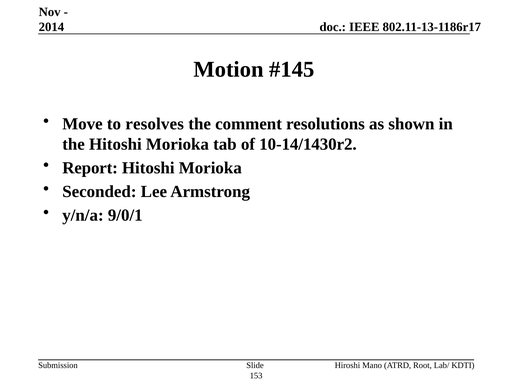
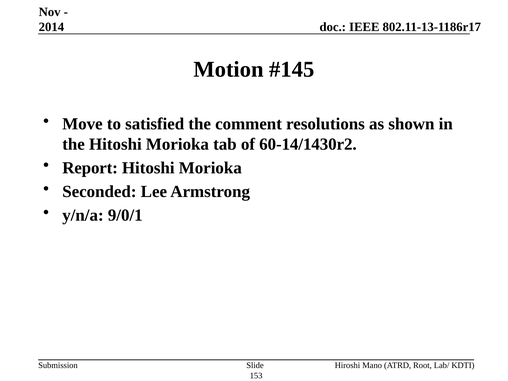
resolves: resolves -> satisfied
10-14/1430r2: 10-14/1430r2 -> 60-14/1430r2
